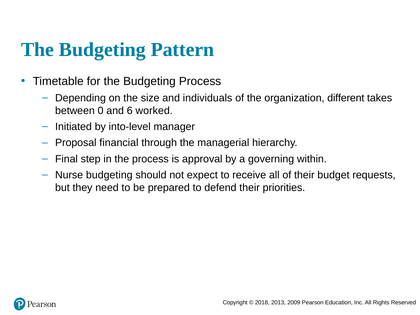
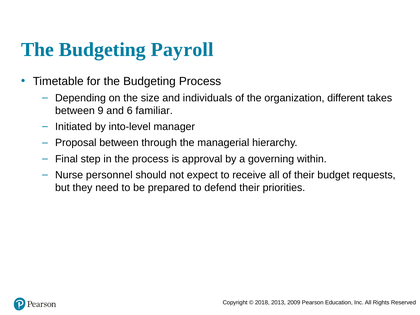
Pattern: Pattern -> Payroll
0: 0 -> 9
worked: worked -> familiar
Proposal financial: financial -> between
Nurse budgeting: budgeting -> personnel
